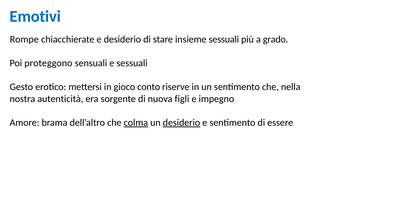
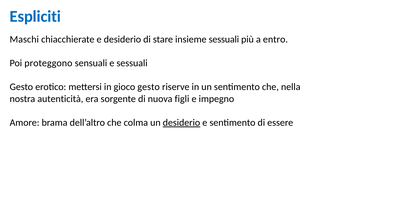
Emotivi: Emotivi -> Espliciti
Rompe: Rompe -> Maschi
grado: grado -> entro
gioco conto: conto -> gesto
colma underline: present -> none
